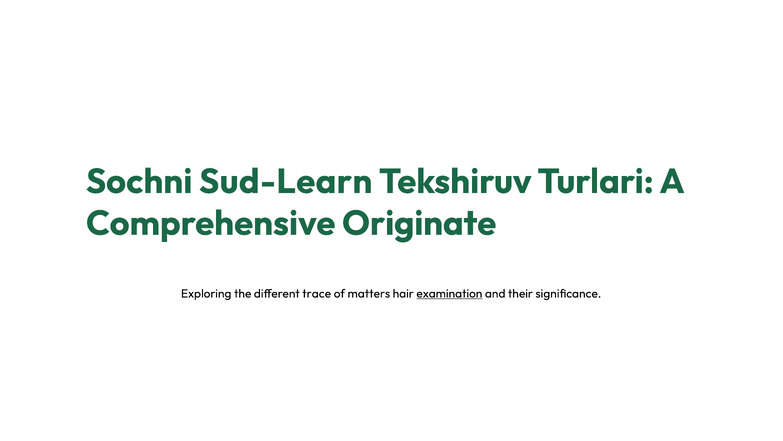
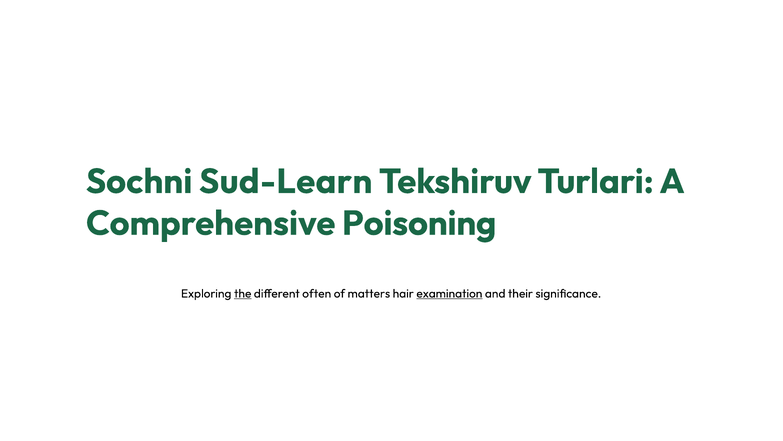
Originate: Originate -> Poisoning
the underline: none -> present
trace: trace -> often
